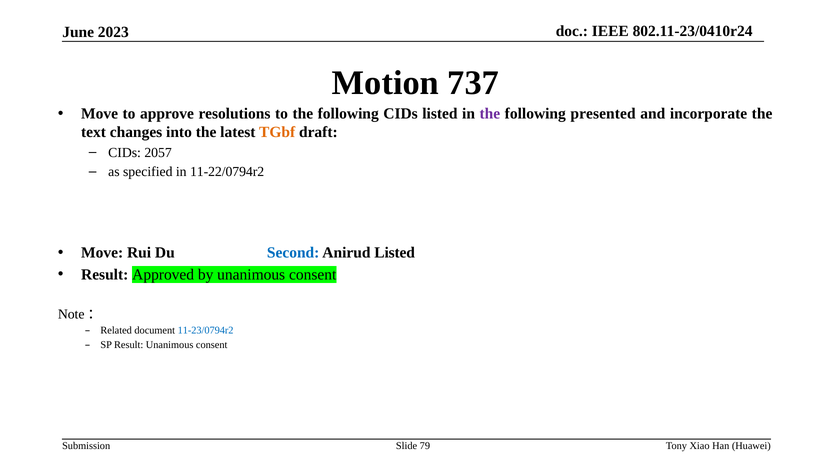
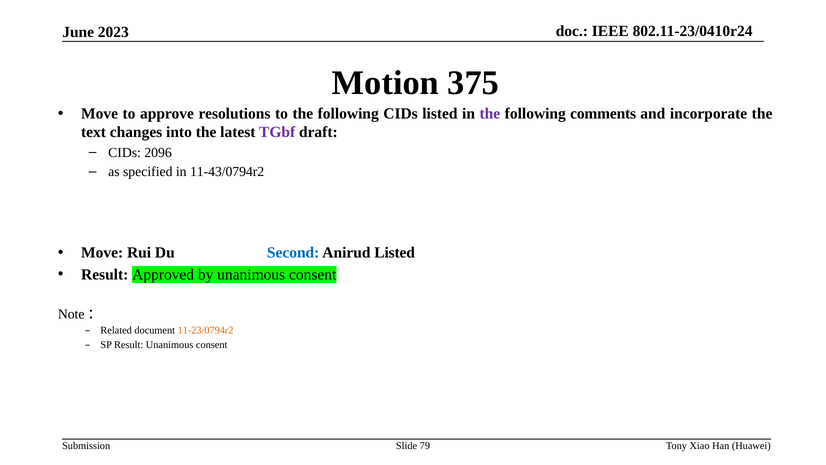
737: 737 -> 375
presented: presented -> comments
TGbf colour: orange -> purple
2057: 2057 -> 2096
11-22/0794r2: 11-22/0794r2 -> 11-43/0794r2
11-23/0794r2 colour: blue -> orange
